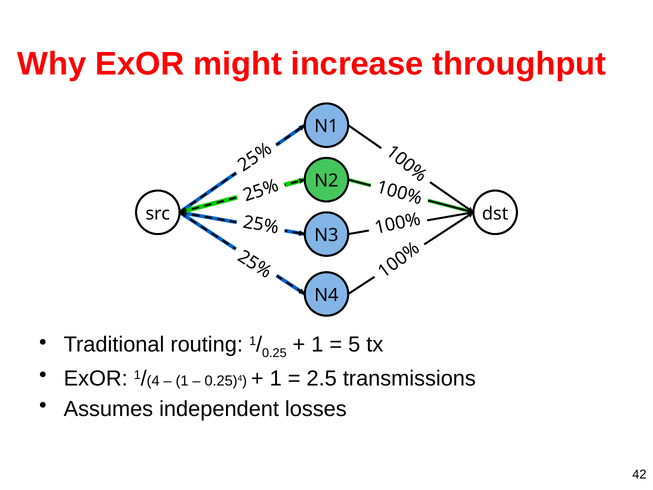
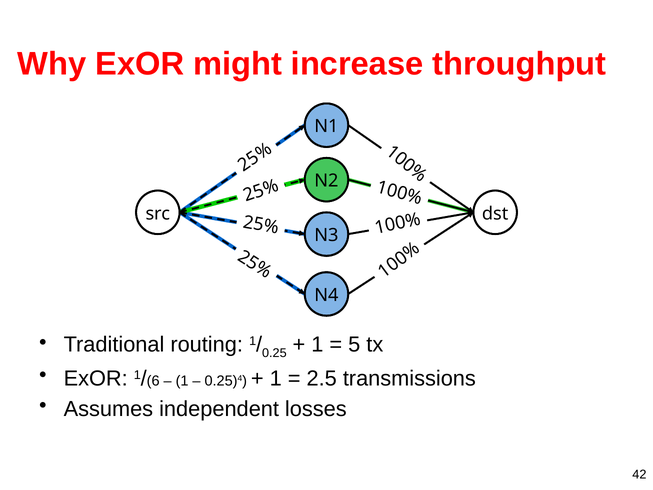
4: 4 -> 6
